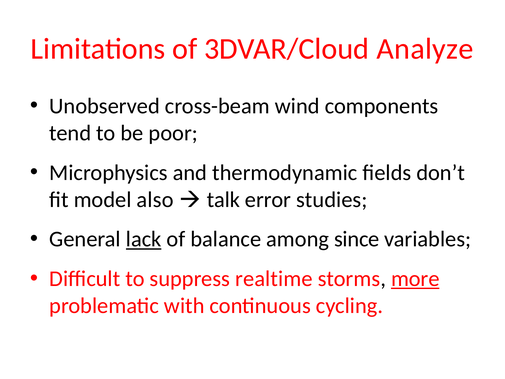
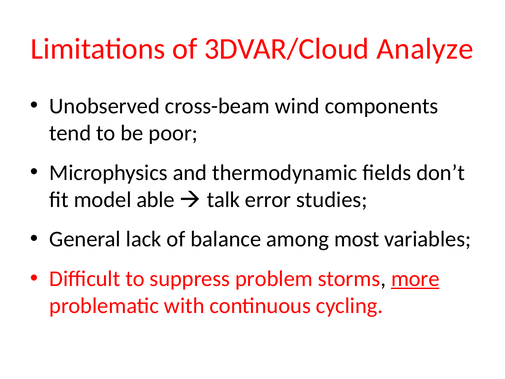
also: also -> able
lack underline: present -> none
since: since -> most
realtime: realtime -> problem
